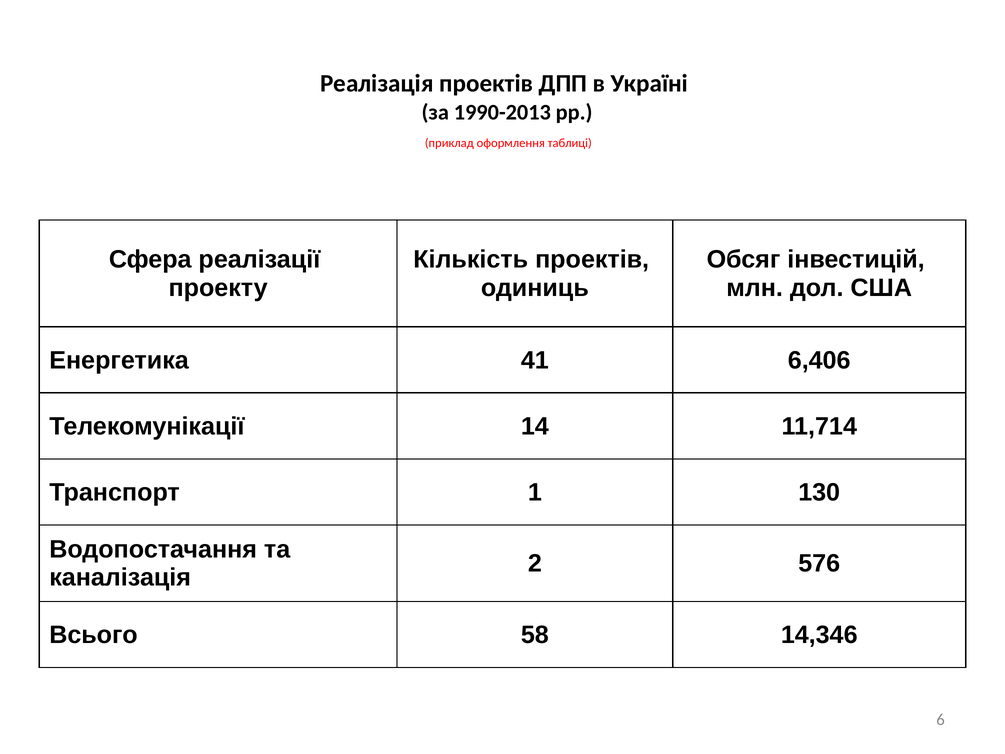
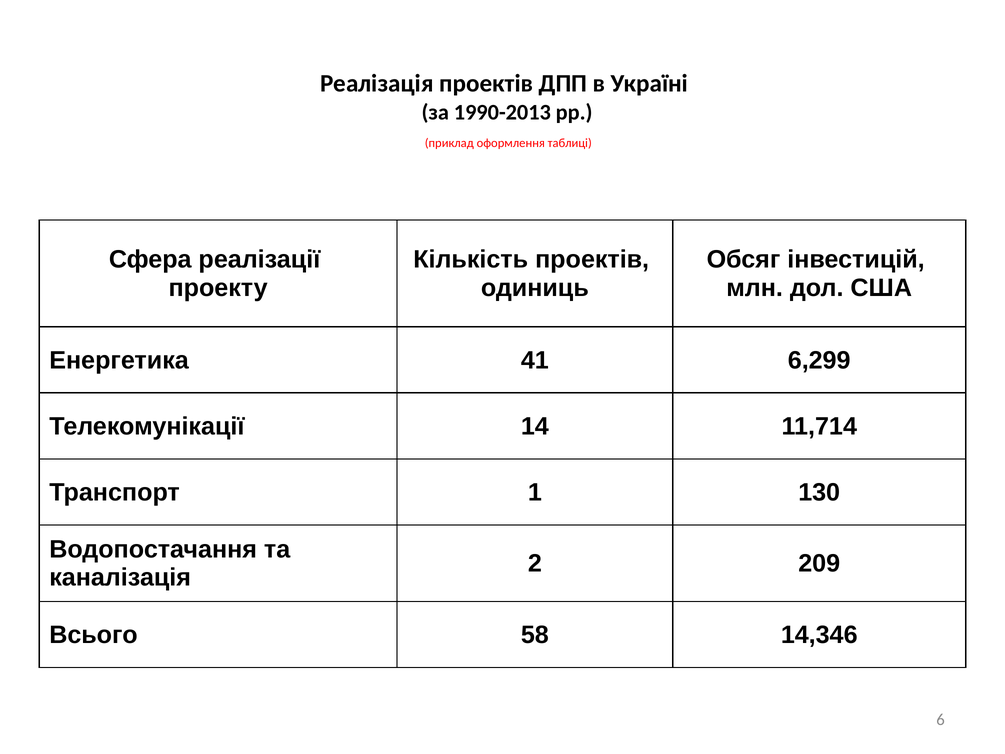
6,406: 6,406 -> 6,299
576: 576 -> 209
